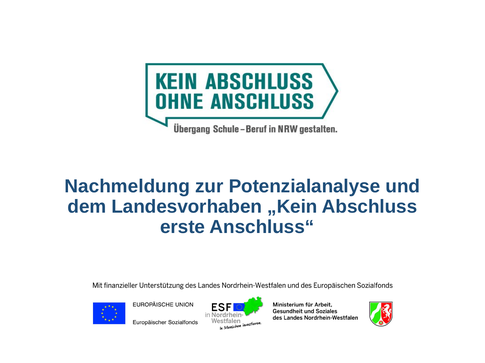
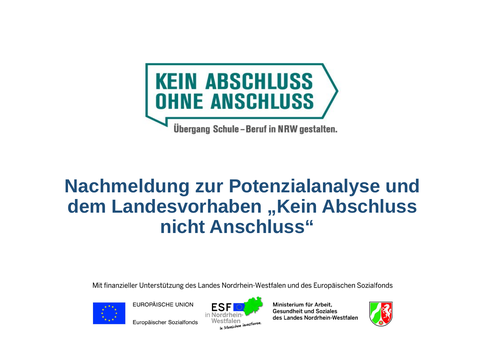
erste: erste -> nicht
